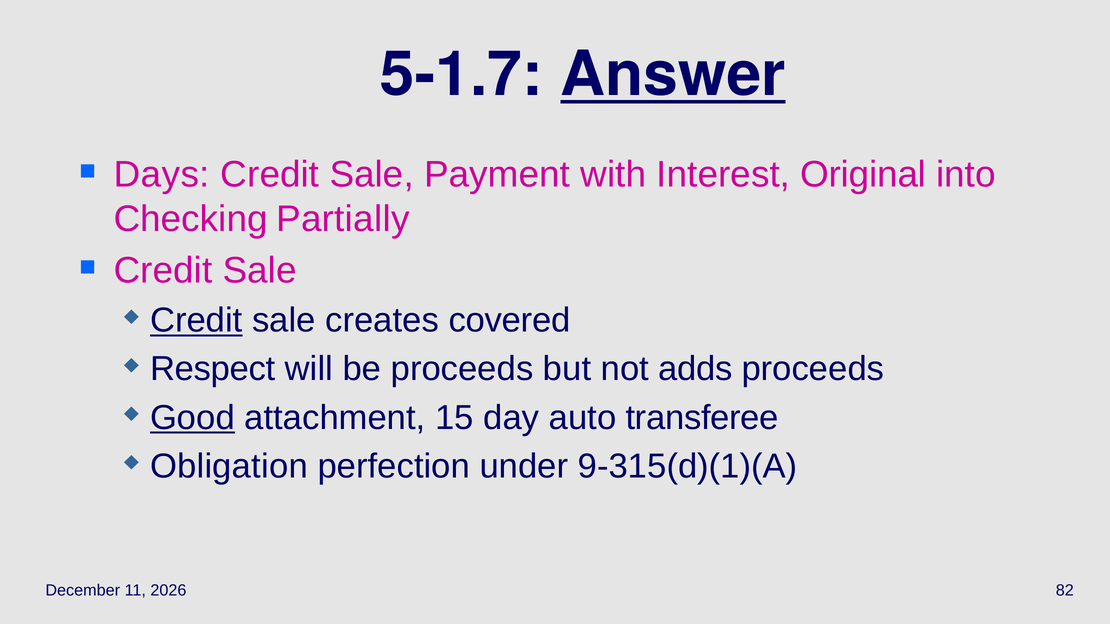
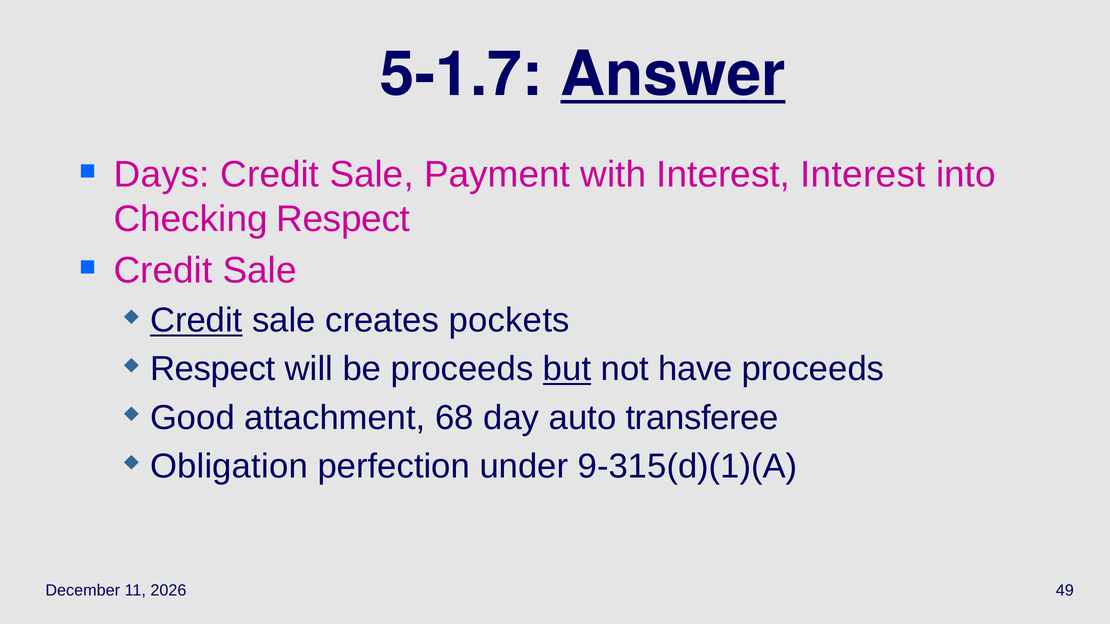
Interest Original: Original -> Interest
Checking Partially: Partially -> Respect
covered: covered -> pockets
but underline: none -> present
adds: adds -> have
Good underline: present -> none
15: 15 -> 68
82: 82 -> 49
